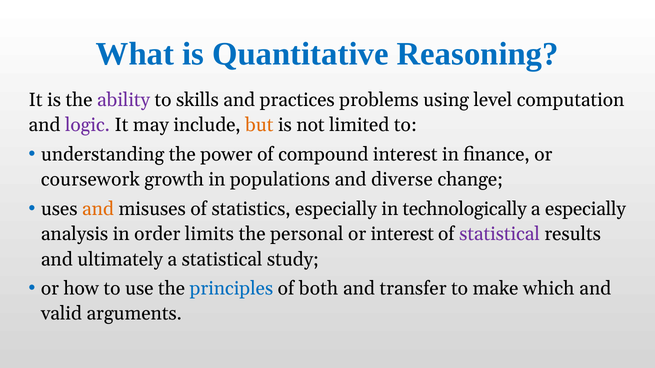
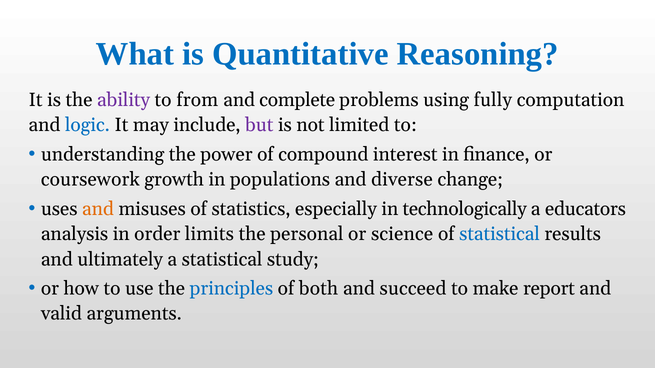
skills: skills -> from
practices: practices -> complete
level: level -> fully
logic colour: purple -> blue
but colour: orange -> purple
a especially: especially -> educators
or interest: interest -> science
statistical at (500, 234) colour: purple -> blue
transfer: transfer -> succeed
which: which -> report
